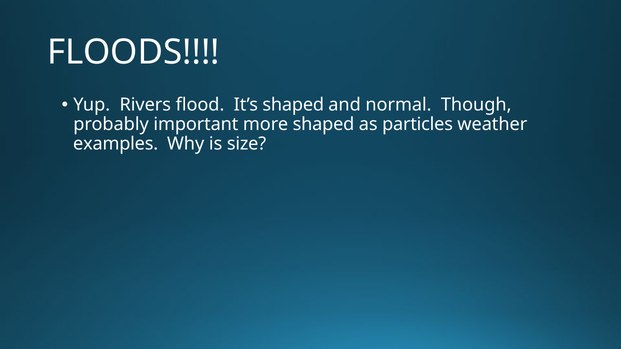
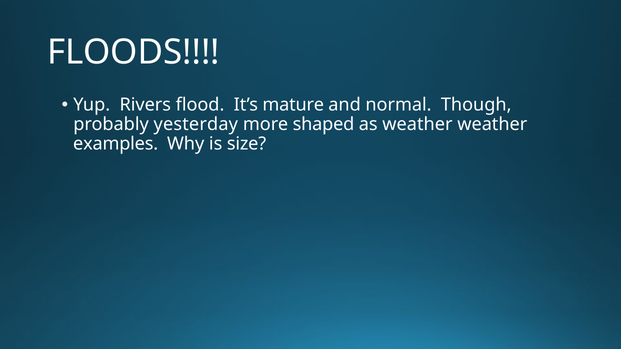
It’s shaped: shaped -> mature
important: important -> yesterday
as particles: particles -> weather
